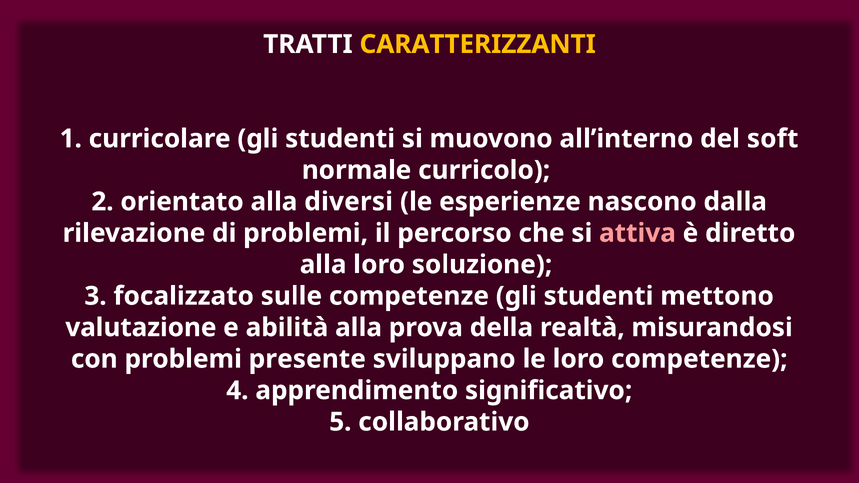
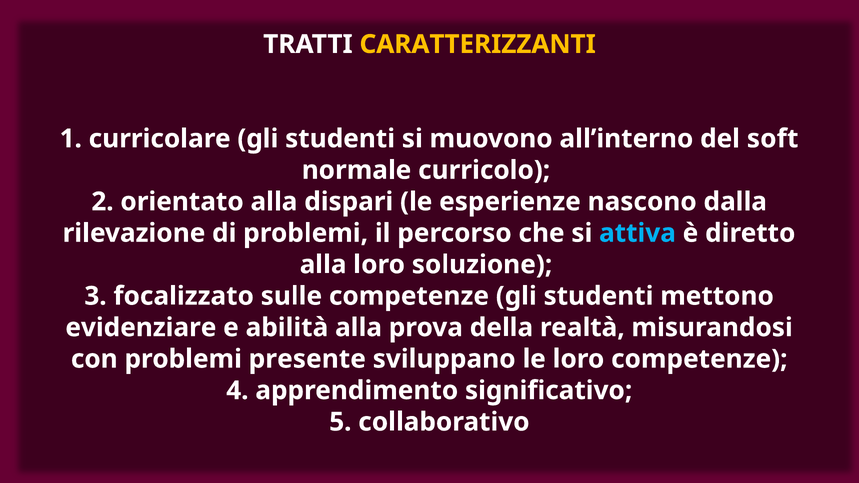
diversi: diversi -> dispari
attiva colour: pink -> light blue
valutazione: valutazione -> evidenziare
